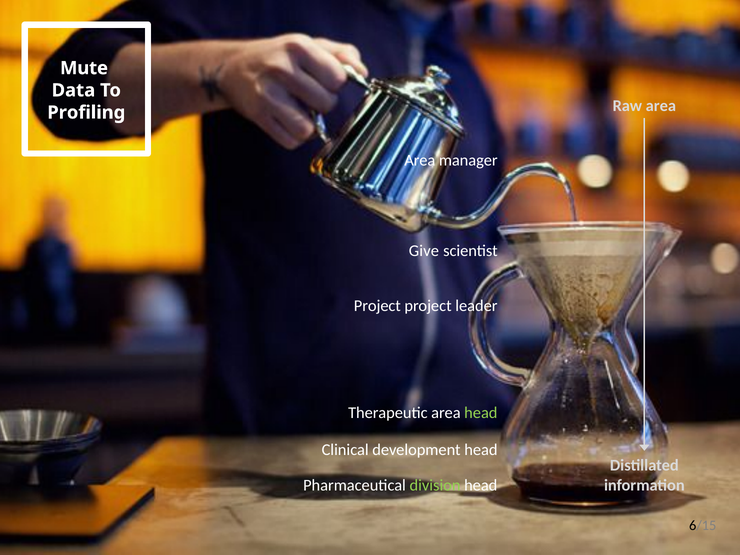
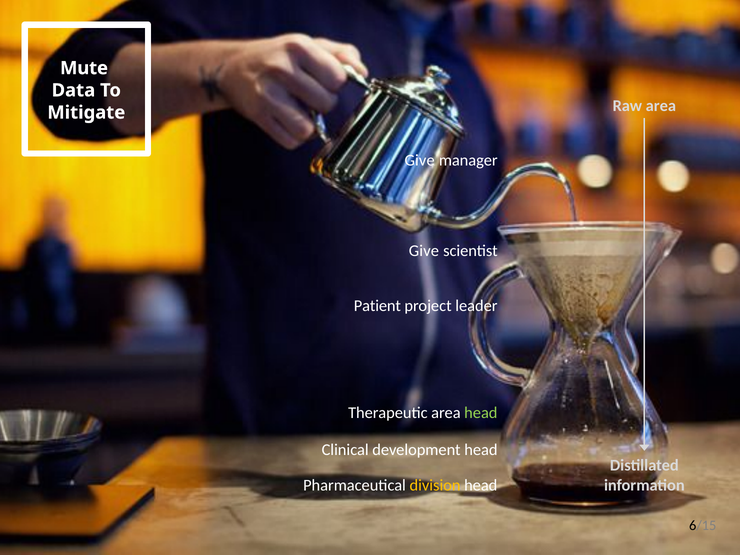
Profiling: Profiling -> Mitigate
Area at (420, 160): Area -> Give
Project at (377, 306): Project -> Patient
division colour: light green -> yellow
